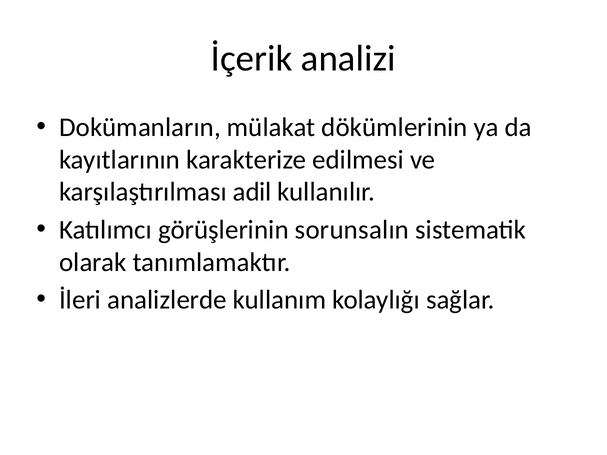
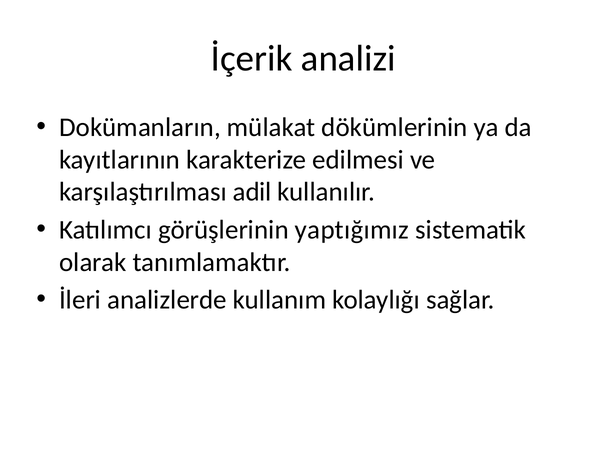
sorunsalın: sorunsalın -> yaptığımız
